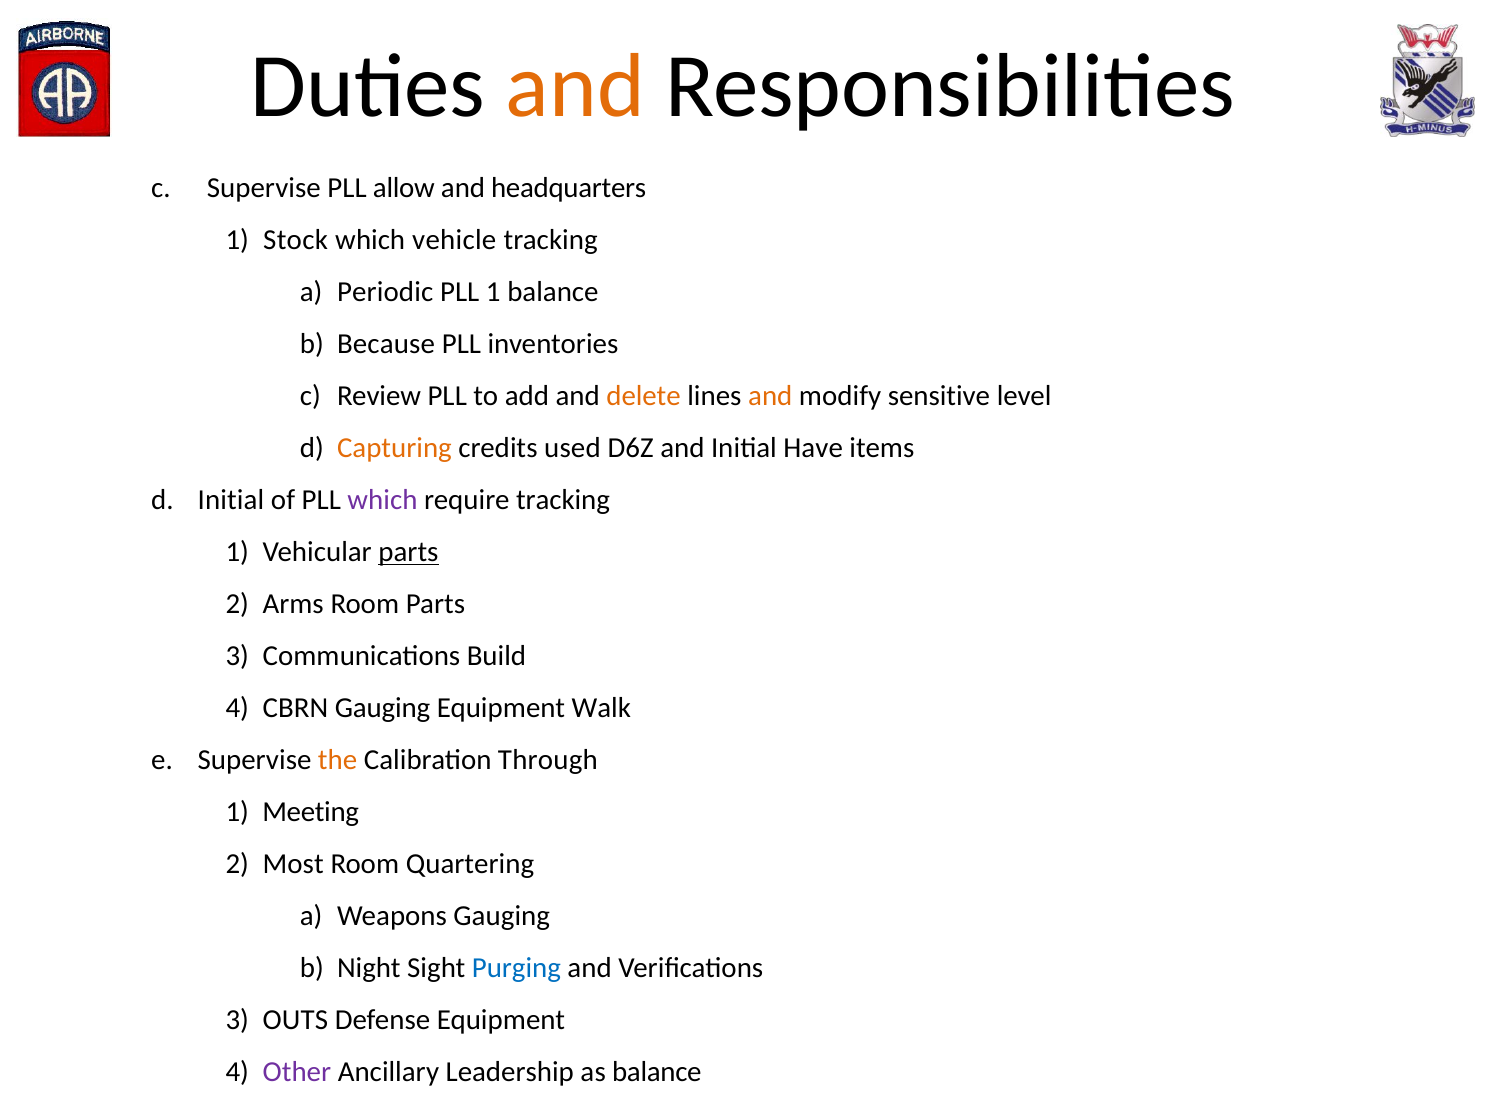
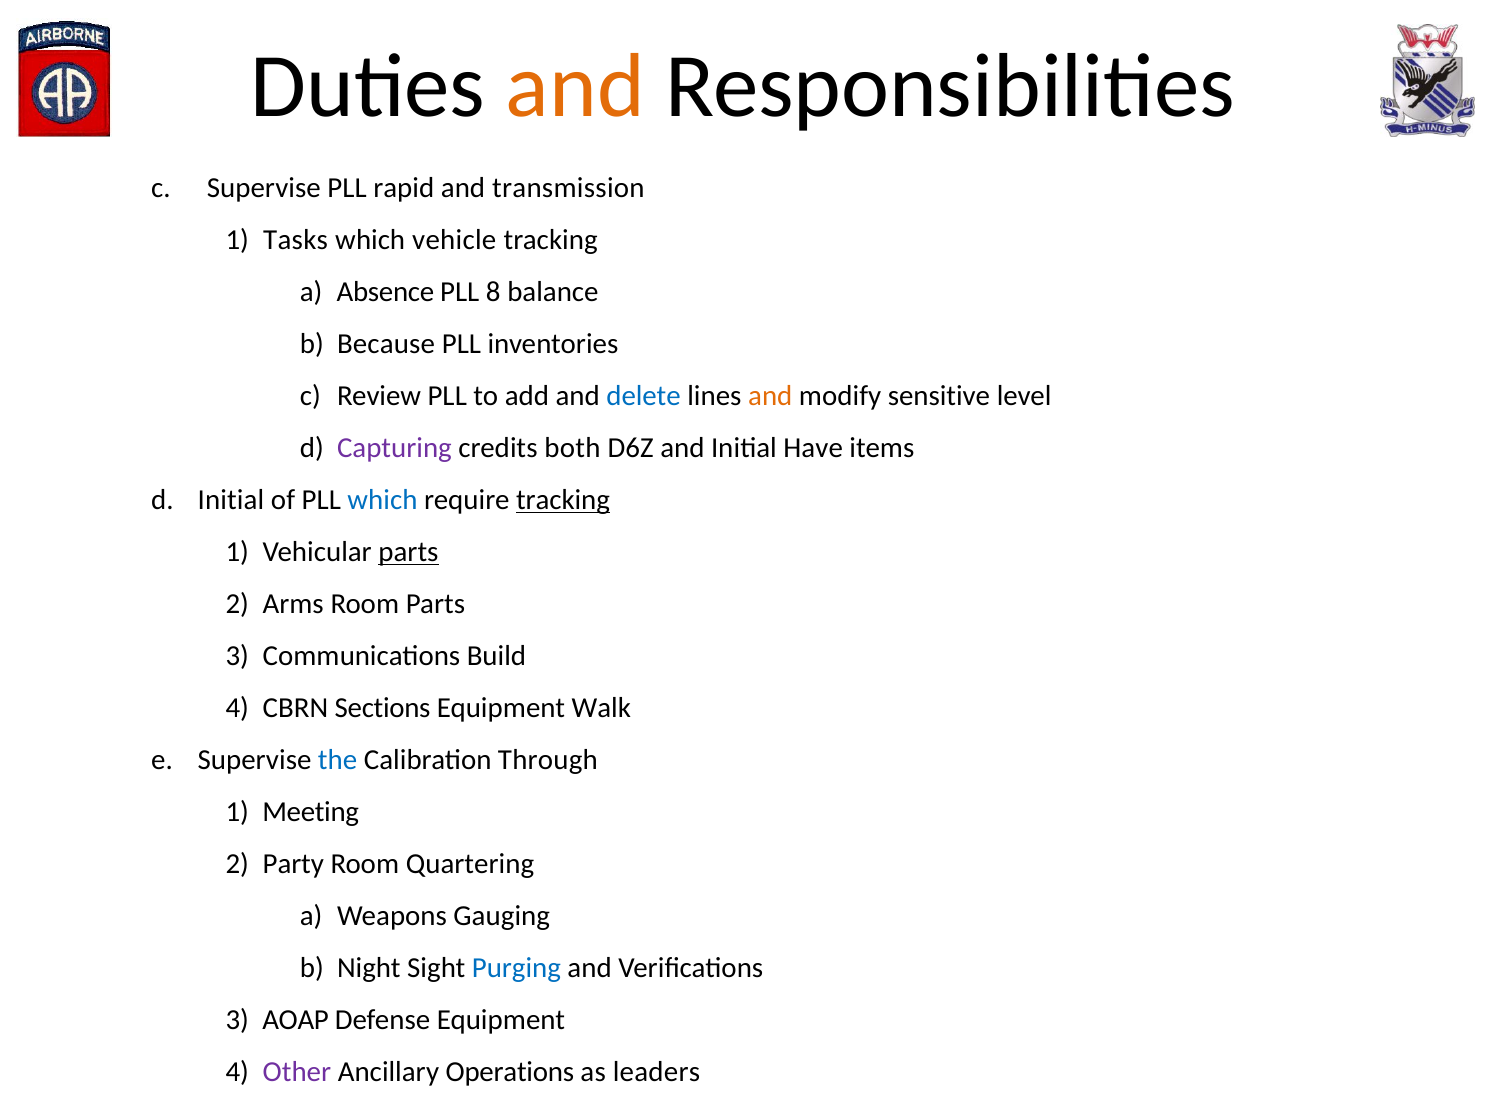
allow: allow -> rapid
headquarters: headquarters -> transmission
Stock: Stock -> Tasks
Periodic: Periodic -> Absence
PLL 1: 1 -> 8
delete colour: orange -> blue
Capturing colour: orange -> purple
used: used -> both
which at (383, 500) colour: purple -> blue
tracking at (563, 500) underline: none -> present
CBRN Gauging: Gauging -> Sections
the colour: orange -> blue
Most: Most -> Party
OUTS: OUTS -> AOAP
Leadership: Leadership -> Operations
as balance: balance -> leaders
